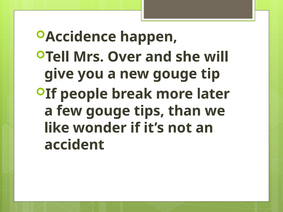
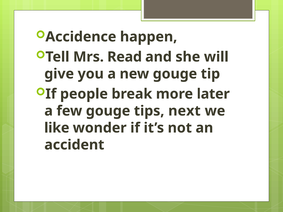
Over: Over -> Read
than: than -> next
